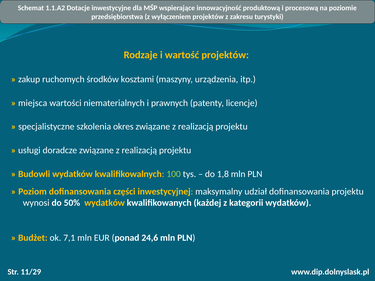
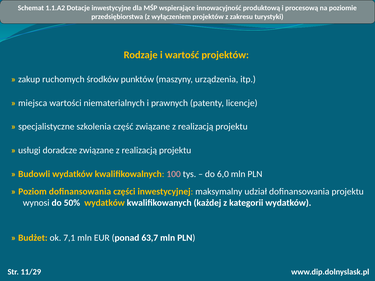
kosztami: kosztami -> punktów
okres: okres -> część
100 colour: light green -> pink
1,8: 1,8 -> 6,0
24,6: 24,6 -> 63,7
